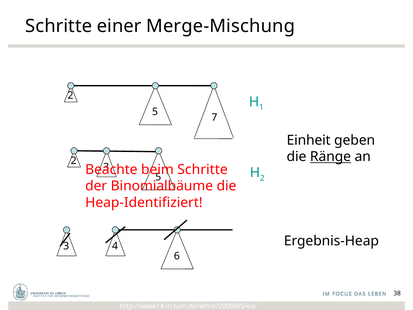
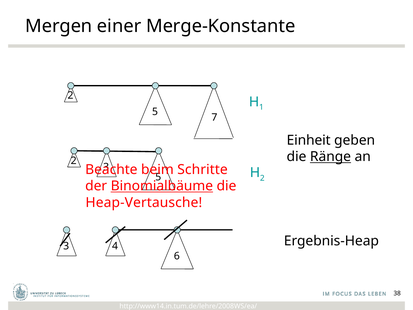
Schritte at (59, 26): Schritte -> Mergen
Merge-Mischung: Merge-Mischung -> Merge-Konstante
Binomialbäume underline: none -> present
Heap-Identifiziert: Heap-Identifiziert -> Heap-Vertausche
